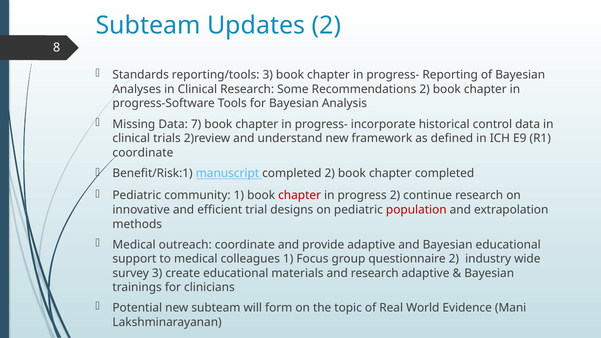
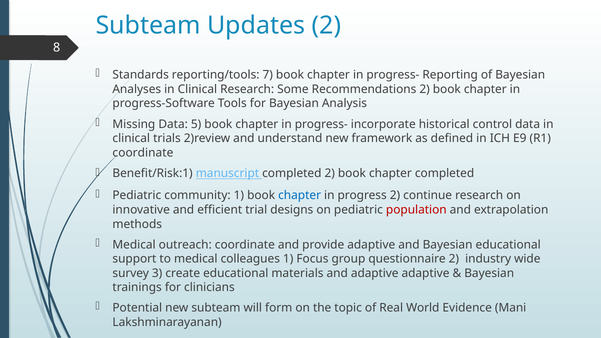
reporting/tools 3: 3 -> 7
7: 7 -> 5
chapter at (300, 196) colour: red -> blue
and research: research -> adaptive
